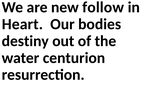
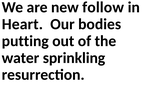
destiny: destiny -> putting
centurion: centurion -> sprinkling
